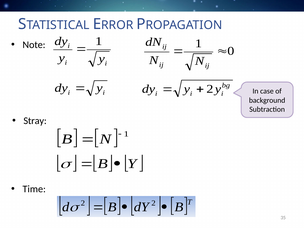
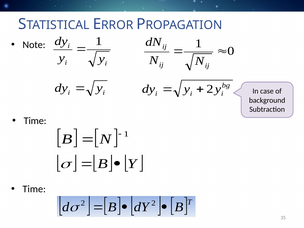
Stray at (35, 121): Stray -> Time
